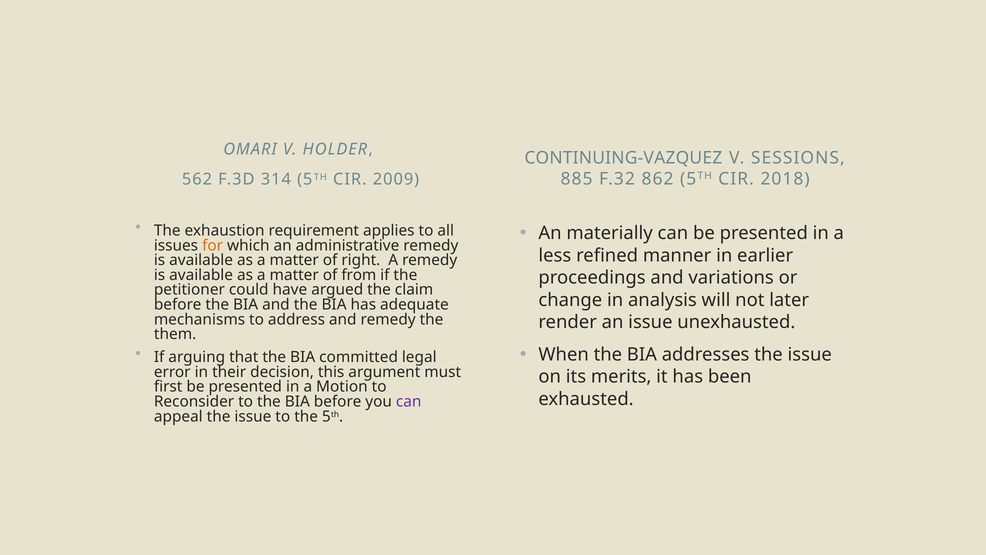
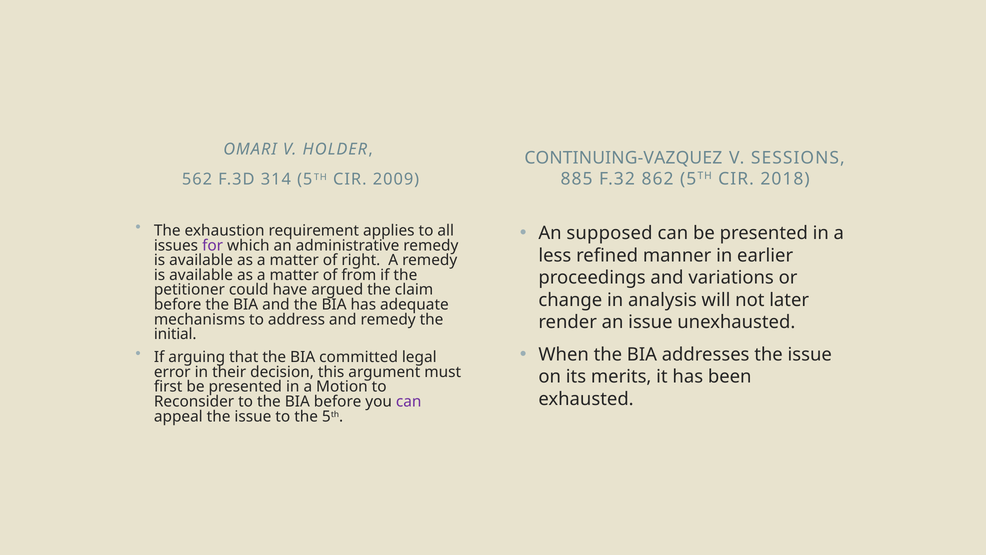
materially: materially -> supposed
for colour: orange -> purple
them: them -> initial
